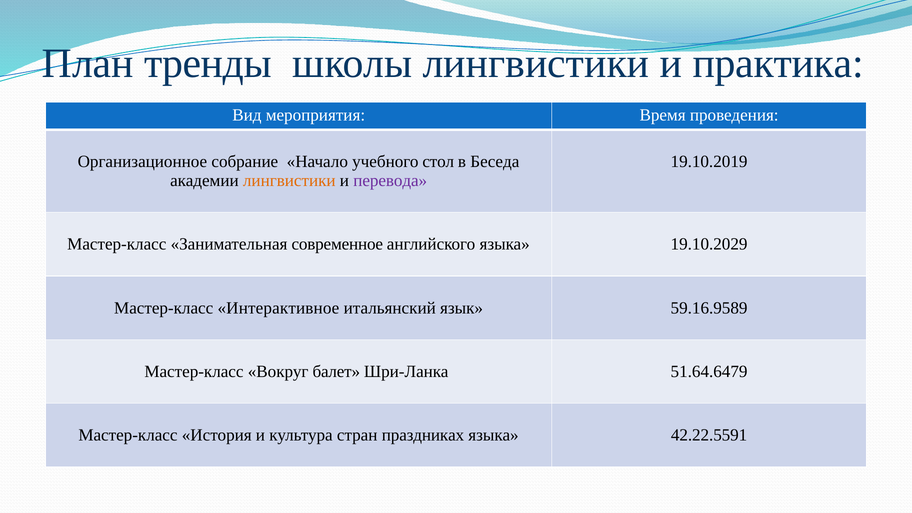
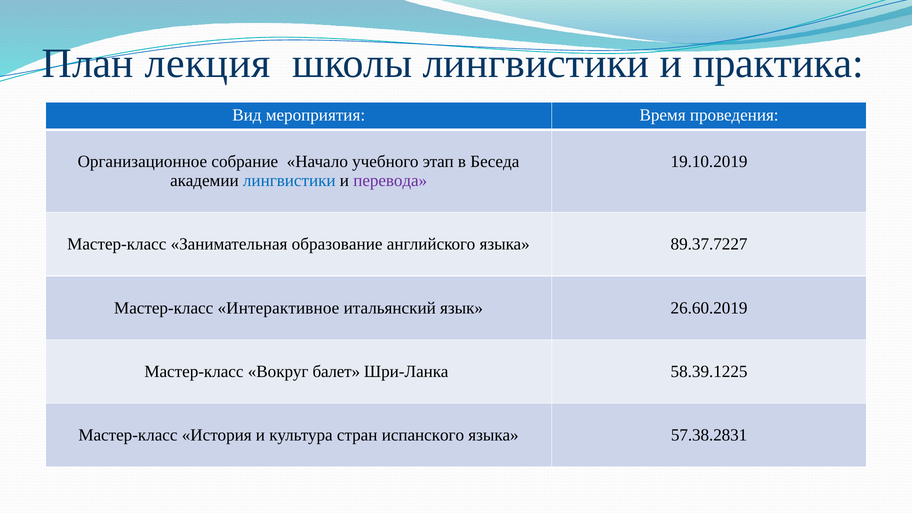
тренды: тренды -> лекция
стол: стол -> этап
лингвистики at (289, 181) colour: orange -> blue
современное: современное -> образование
19.10.2029: 19.10.2029 -> 89.37.7227
59.16.9589: 59.16.9589 -> 26.60.2019
51.64.6479: 51.64.6479 -> 58.39.1225
праздниках: праздниках -> испанского
42.22.5591: 42.22.5591 -> 57.38.2831
